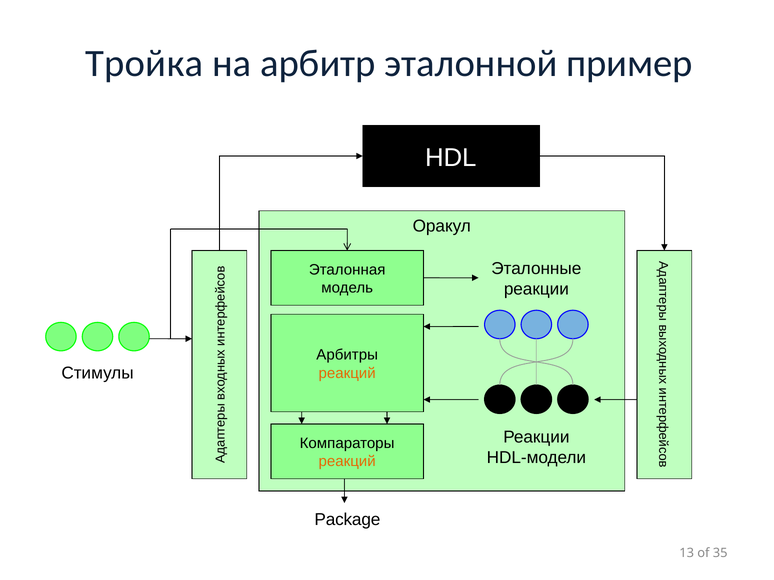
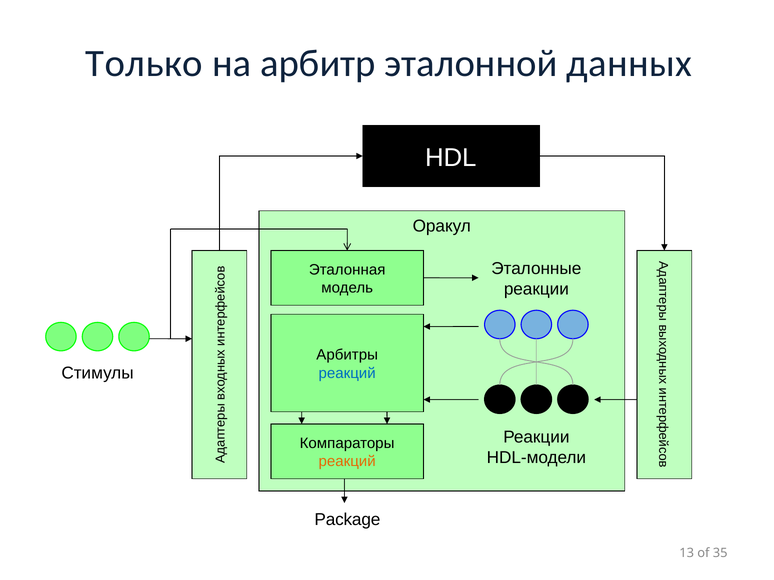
Тройка: Тройка -> Только
пример: пример -> данных
реакций at (347, 373) colour: orange -> blue
